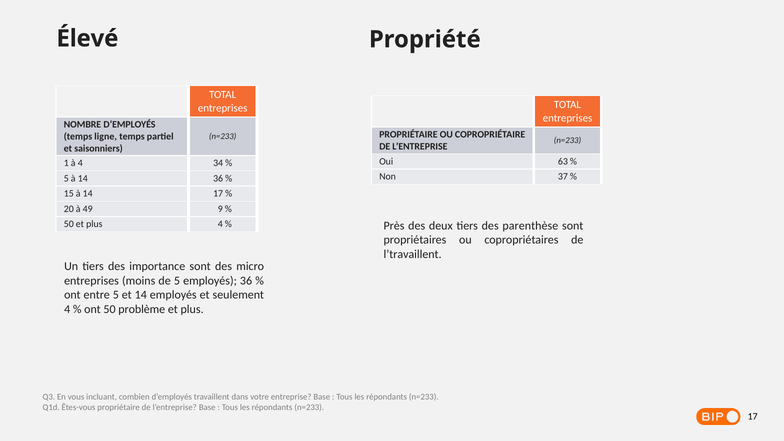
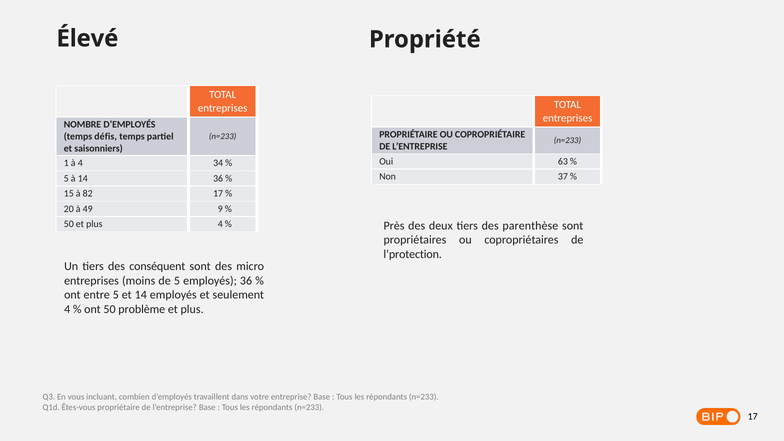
ligne: ligne -> défis
15 à 14: 14 -> 82
l’travaillent: l’travaillent -> l’protection
importance: importance -> conséquent
